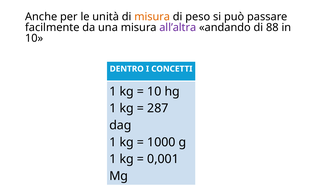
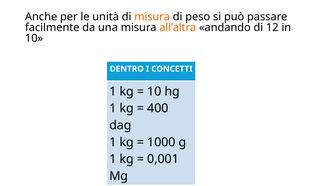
all’altra colour: purple -> orange
88: 88 -> 12
287: 287 -> 400
